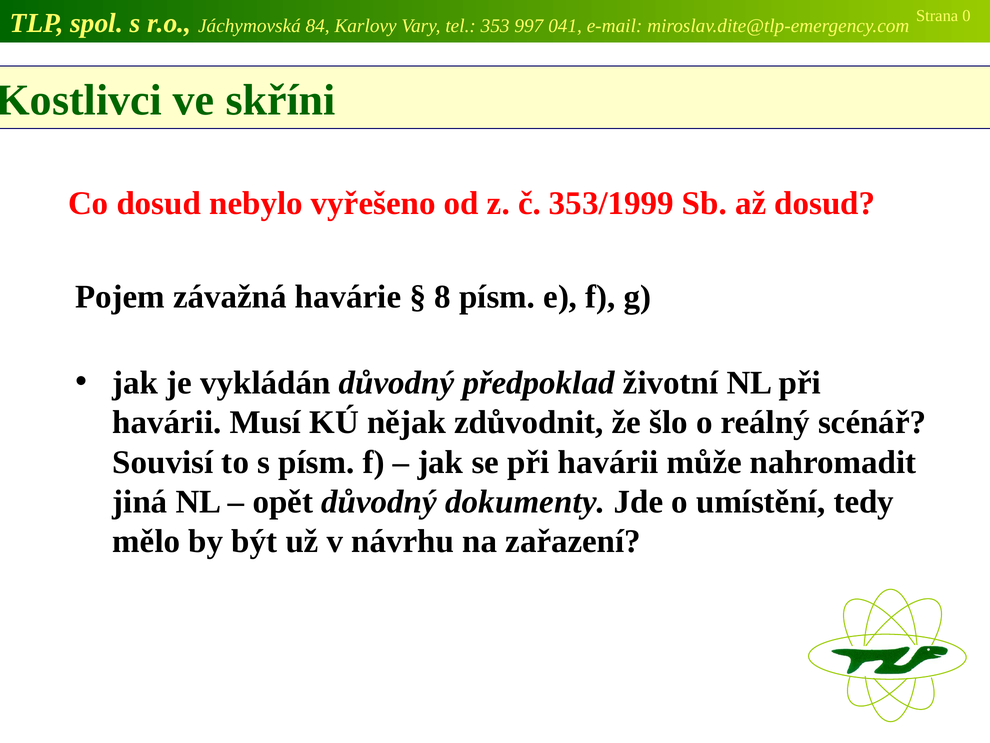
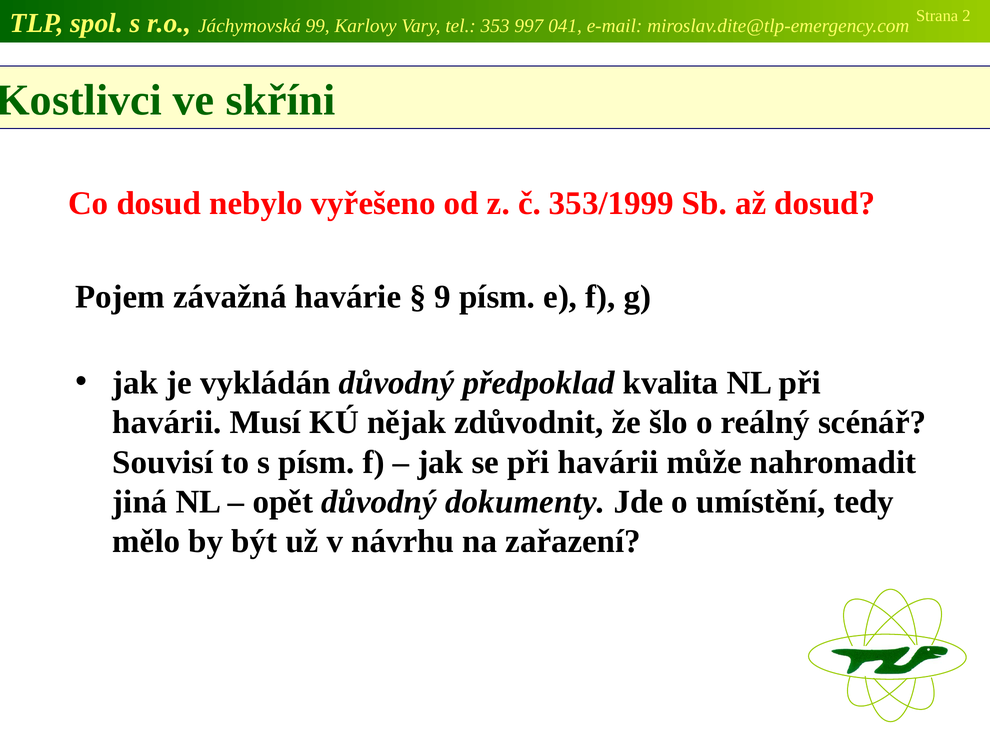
0: 0 -> 2
84: 84 -> 99
8: 8 -> 9
životní: životní -> kvalita
